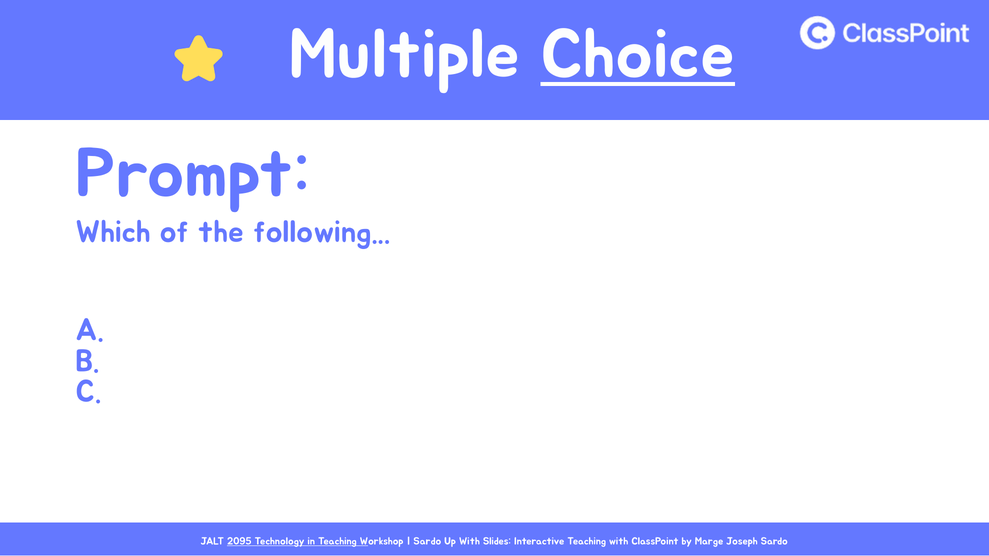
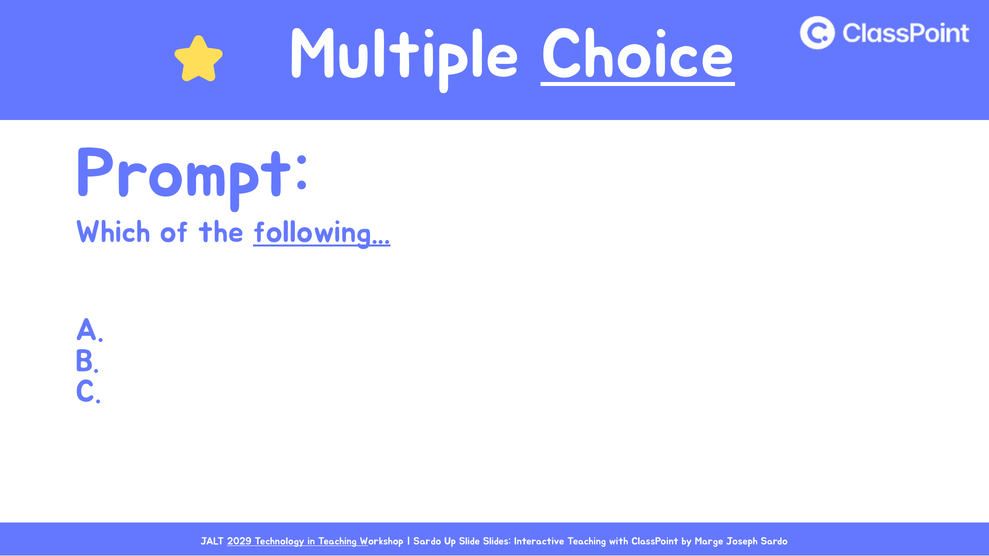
following underline: none -> present
2095: 2095 -> 2029
Up With: With -> Slide
